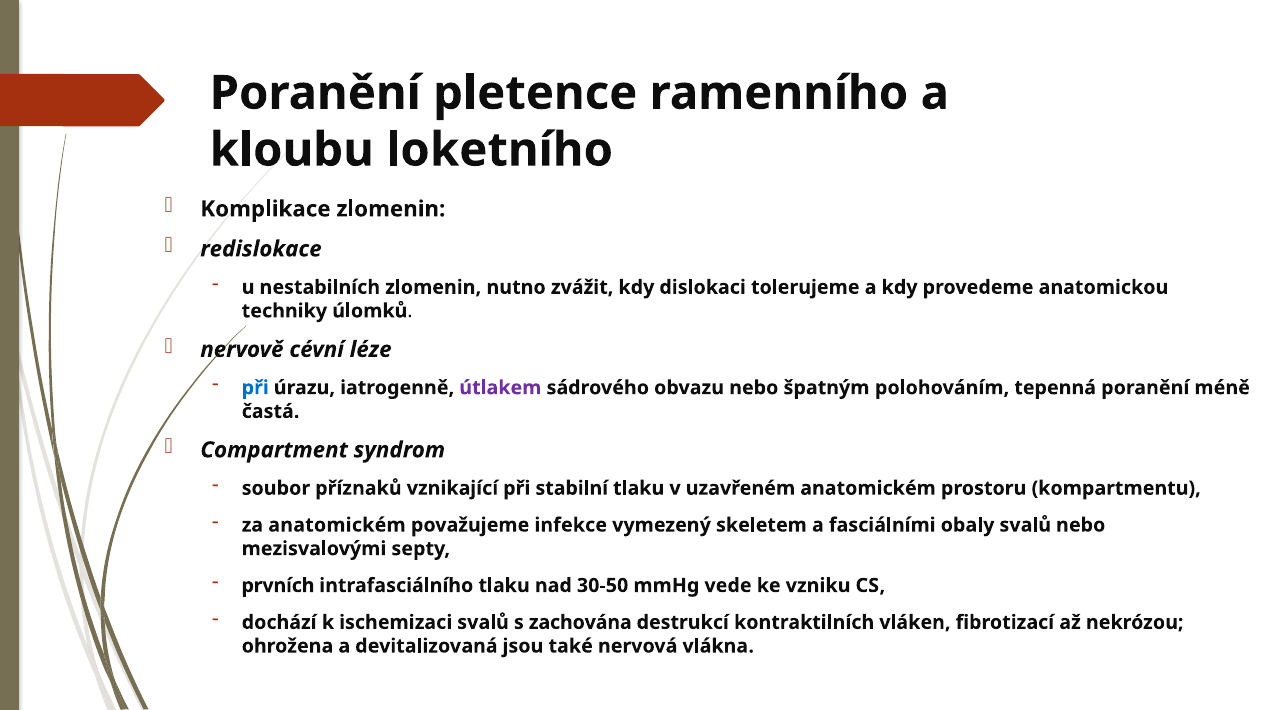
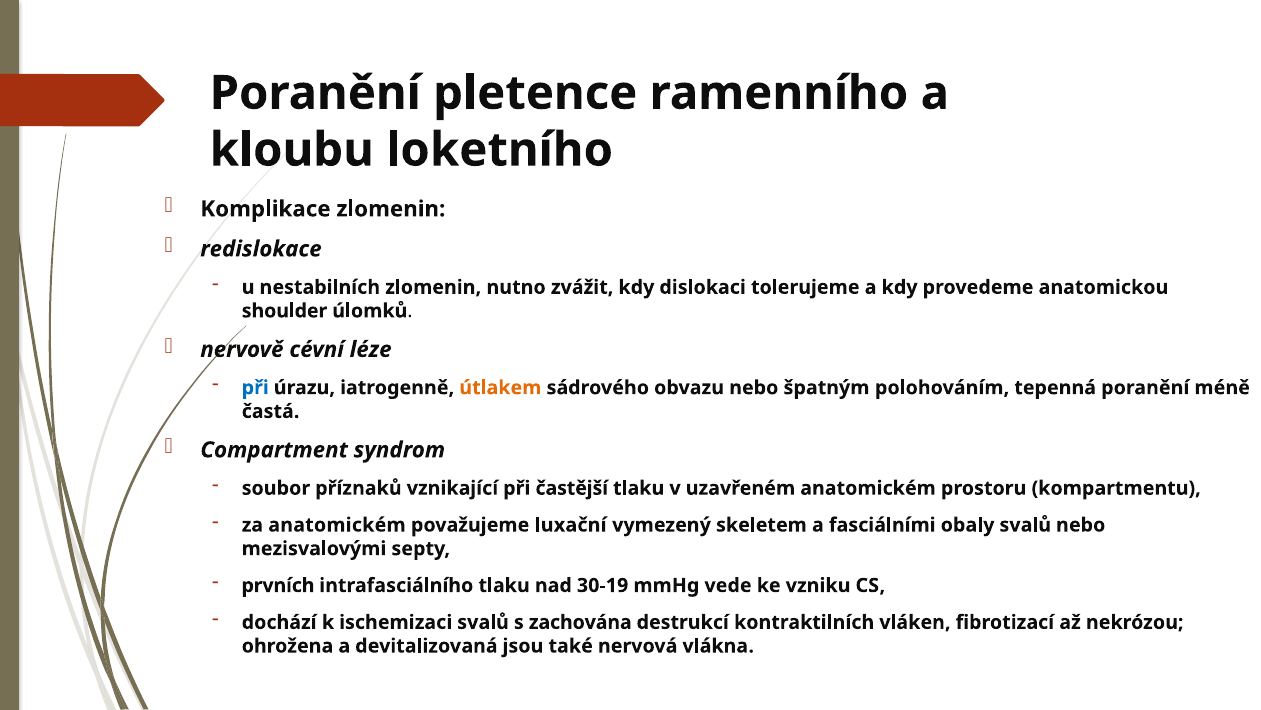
techniky: techniky -> shoulder
útlakem colour: purple -> orange
stabilní: stabilní -> častější
infekce: infekce -> luxační
30-50: 30-50 -> 30-19
